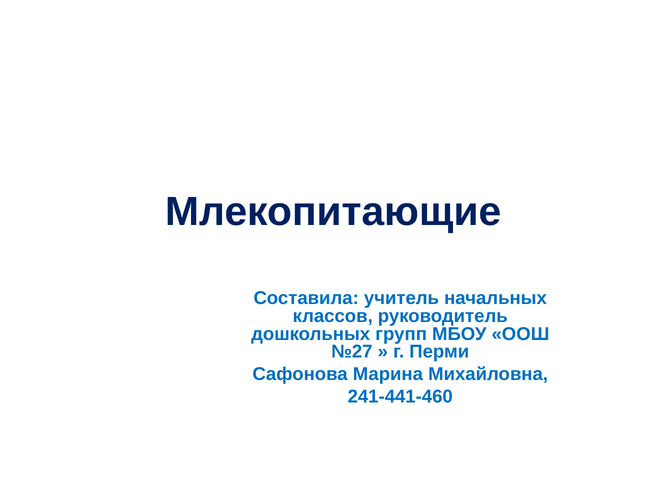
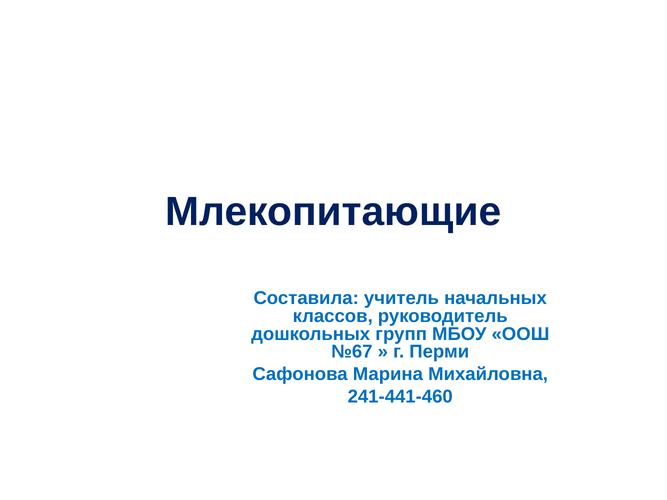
№27: №27 -> №67
